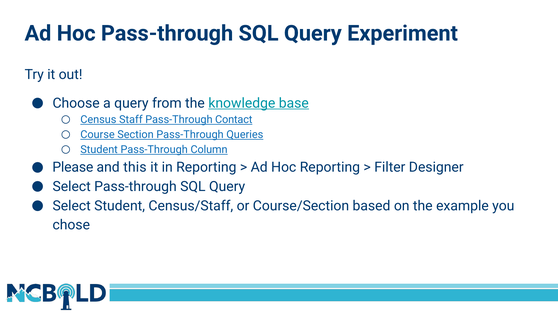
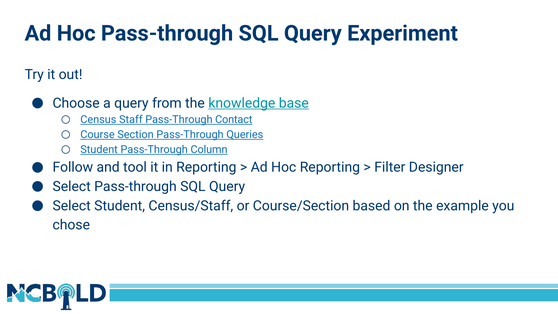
Please: Please -> Follow
this: this -> tool
